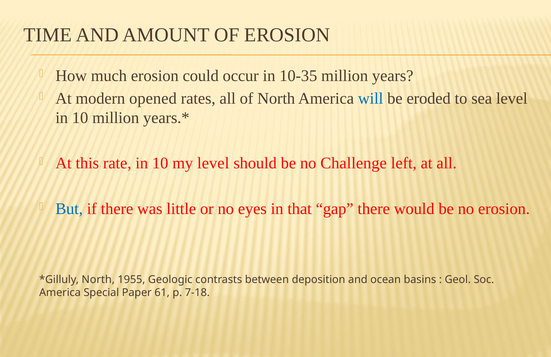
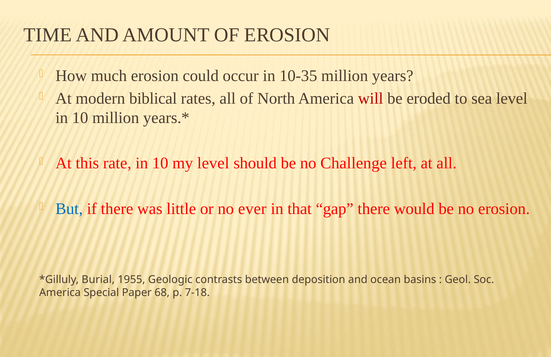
opened: opened -> biblical
will colour: blue -> red
eyes: eyes -> ever
North at (98, 279): North -> Burial
61: 61 -> 68
